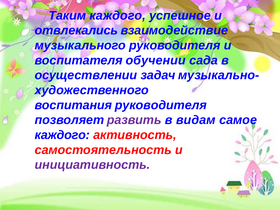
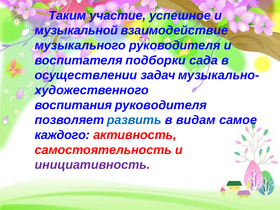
Таким каждого: каждого -> участие
отвлекались: отвлекались -> музыкальной
обучении: обучении -> подборки
развить colour: purple -> blue
